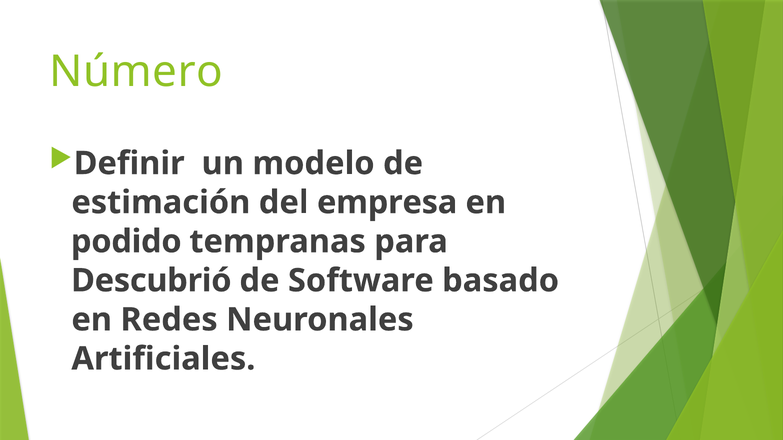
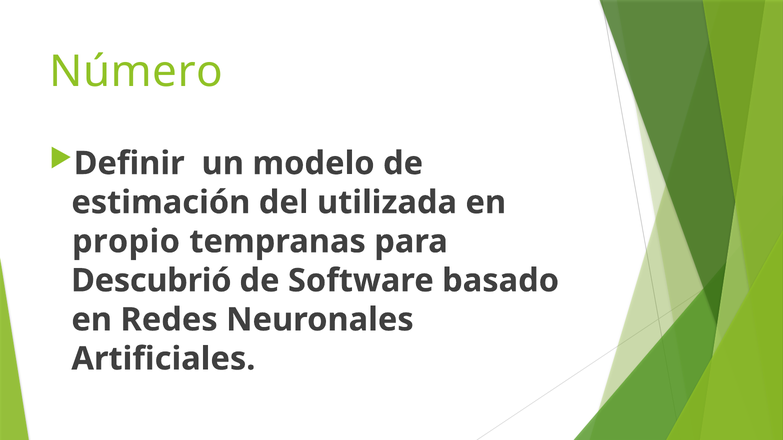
empresa: empresa -> utilizada
podido: podido -> propio
